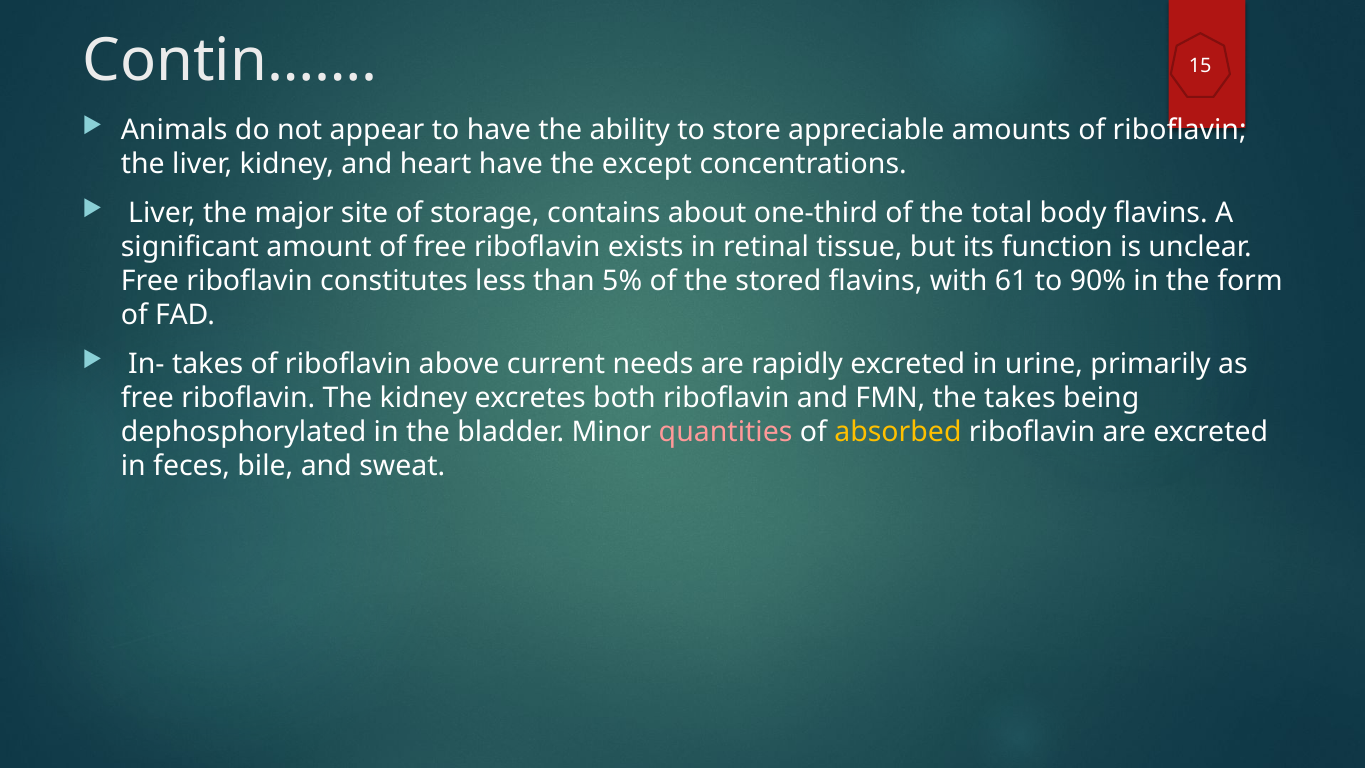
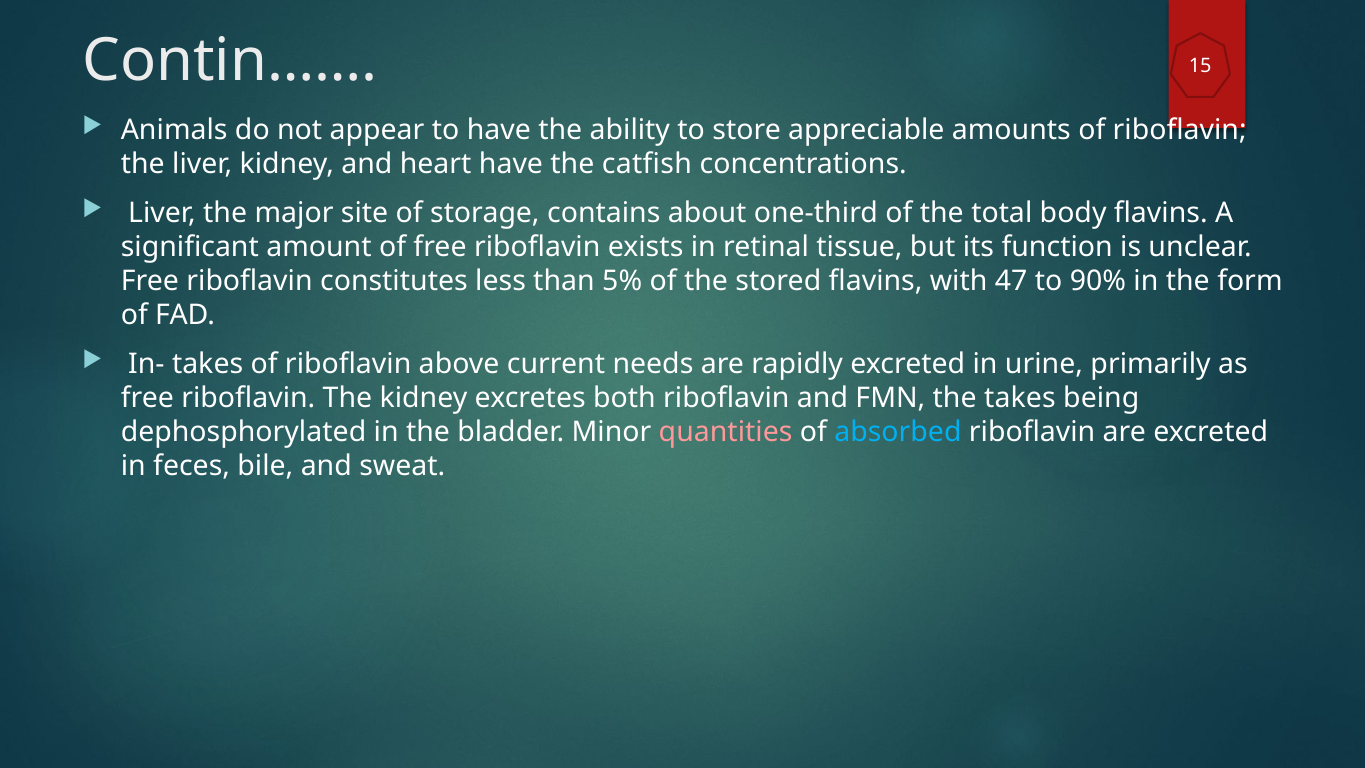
except: except -> catfish
61: 61 -> 47
absorbed colour: yellow -> light blue
